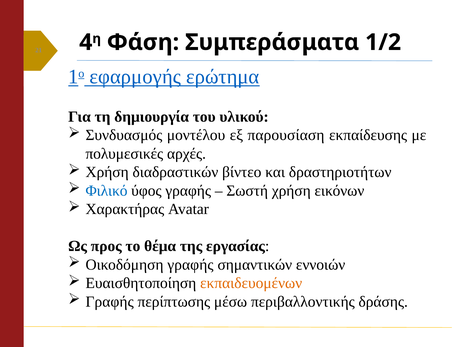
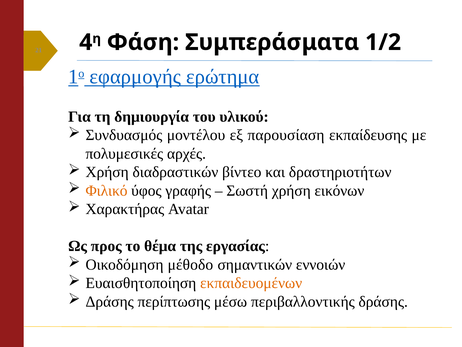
Φιλικό colour: blue -> orange
Οικοδόμηση γραφής: γραφής -> μέθοδο
Γραφής at (110, 301): Γραφής -> Δράσης
